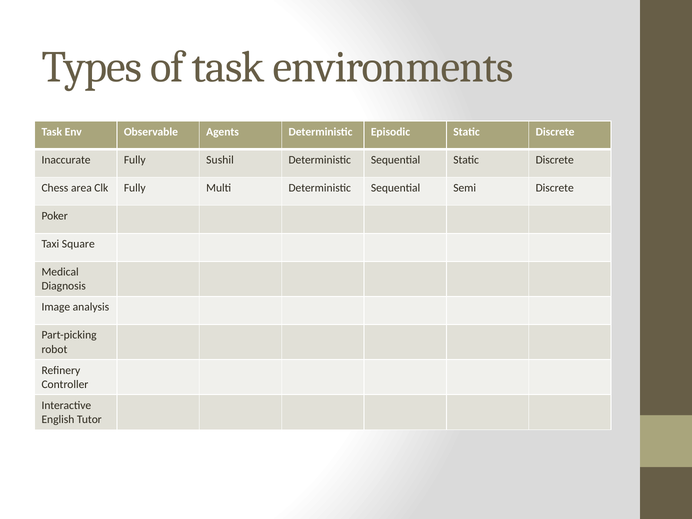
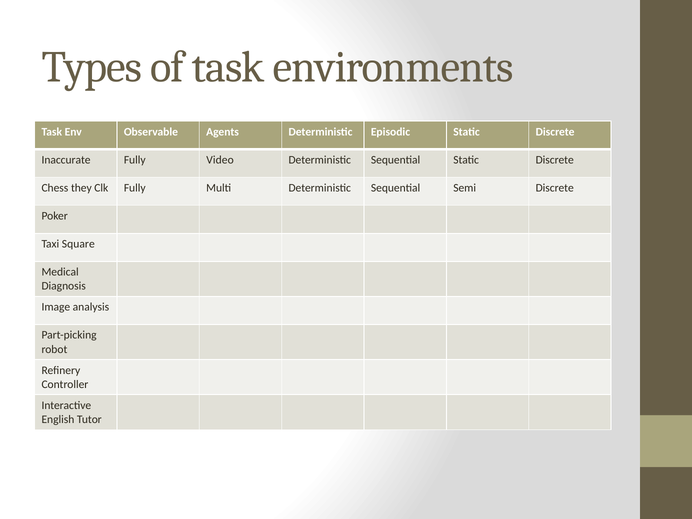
Sushil: Sushil -> Video
area: area -> they
